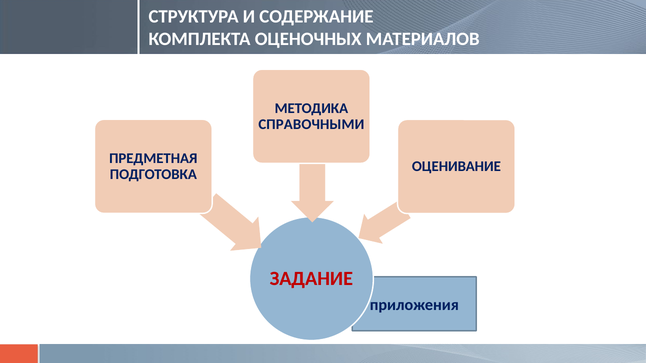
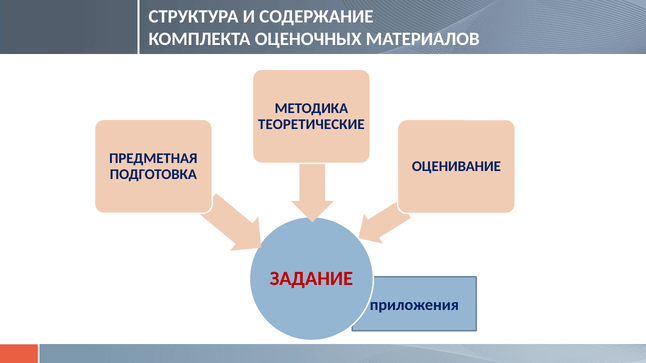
СПРАВОЧНЫМИ: СПРАВОЧНЫМИ -> ТЕОРЕТИЧЕСКИЕ
